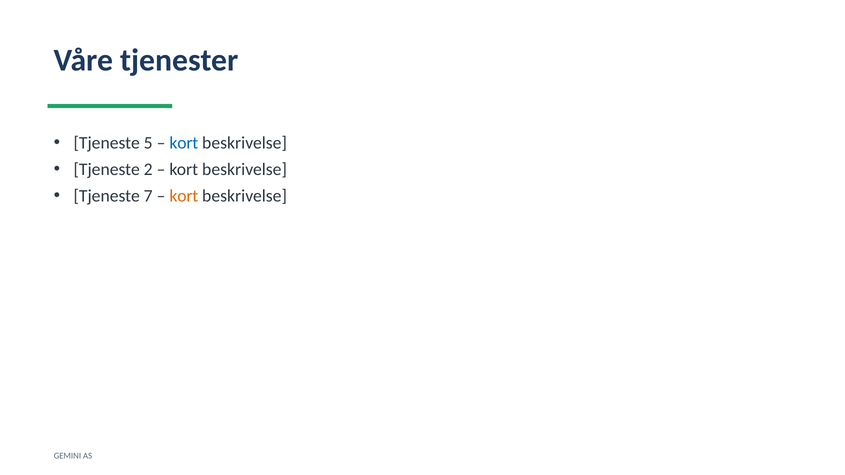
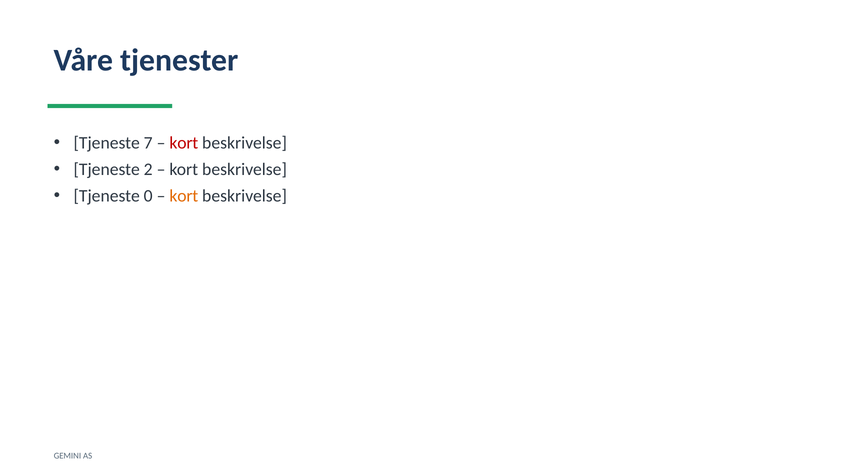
5: 5 -> 7
kort at (184, 143) colour: blue -> red
7: 7 -> 0
